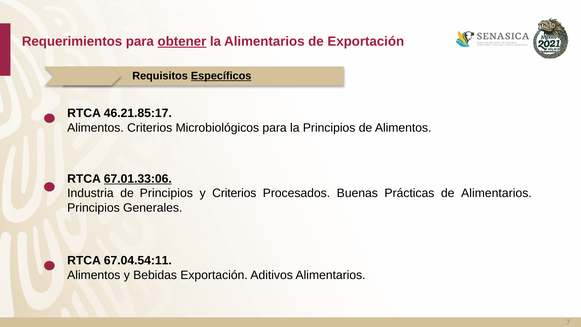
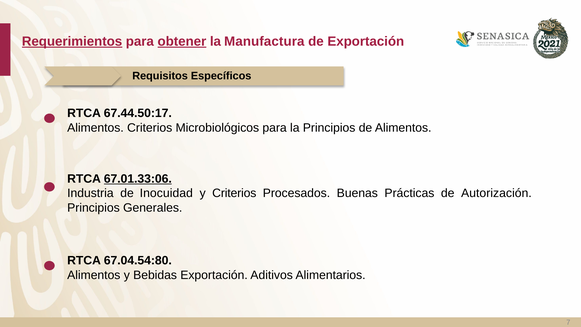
Requerimientos underline: none -> present
la Alimentarios: Alimentarios -> Manufactura
Específicos underline: present -> none
46.21.85:17: 46.21.85:17 -> 67.44.50:17
de Principios: Principios -> Inocuidad
de Alimentarios: Alimentarios -> Autorización
67.04.54:11: 67.04.54:11 -> 67.04.54:80
